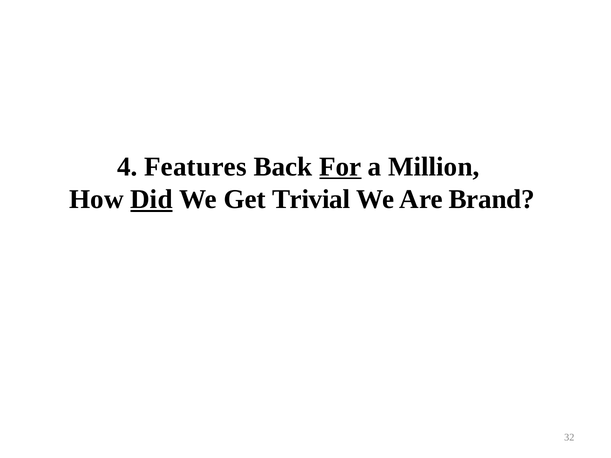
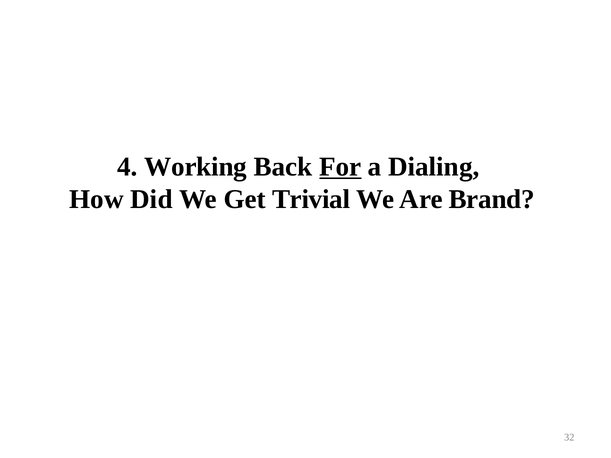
Features: Features -> Working
Million: Million -> Dialing
Did underline: present -> none
